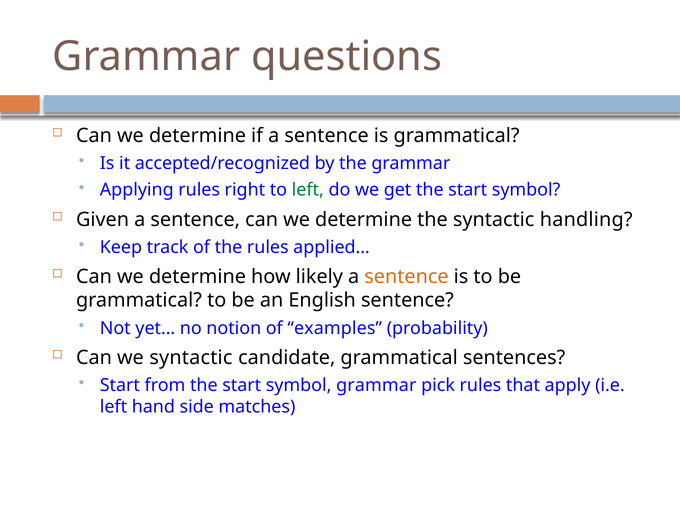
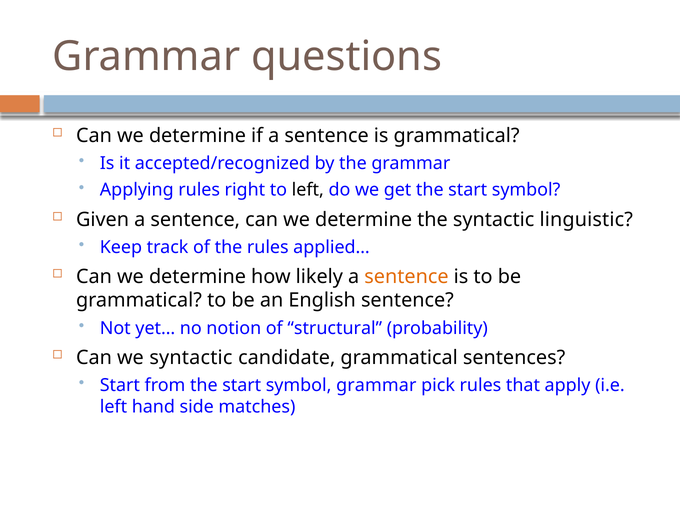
left at (308, 190) colour: green -> black
handling: handling -> linguistic
examples: examples -> structural
